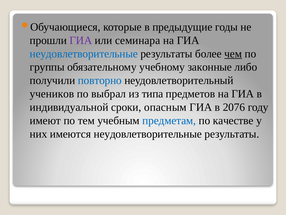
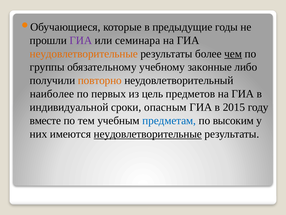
неудовлетворительные at (84, 54) colour: blue -> orange
повторно colour: blue -> orange
учеников: учеников -> наиболее
выбрал: выбрал -> первых
типа: типа -> цель
2076: 2076 -> 2015
имеют: имеют -> вместе
качестве: качестве -> высоким
неудовлетворительные at (148, 134) underline: none -> present
